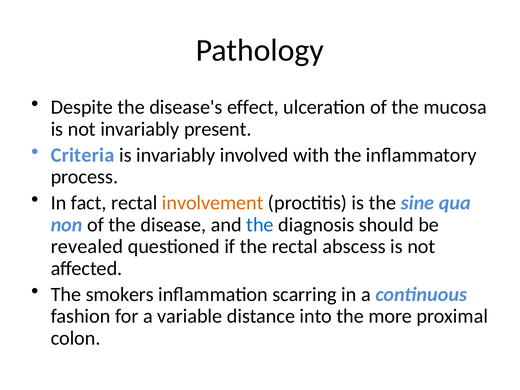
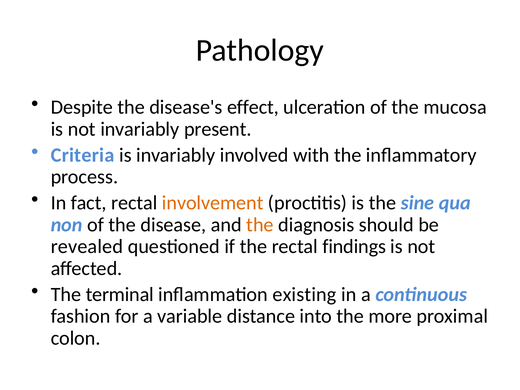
the at (260, 225) colour: blue -> orange
abscess: abscess -> findings
smokers: smokers -> terminal
scarring: scarring -> existing
